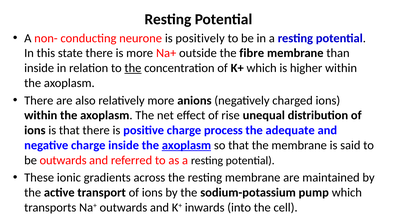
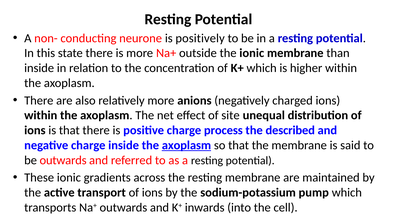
the fibre: fibre -> ionic
the at (133, 68) underline: present -> none
rise: rise -> site
adequate: adequate -> described
